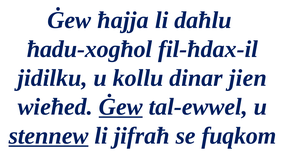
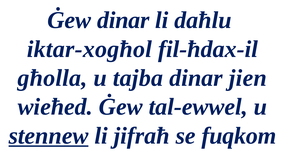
Ġew ħajja: ħajja -> dinar
ħadu-xogħol: ħadu-xogħol -> iktar-xogħol
jidilku: jidilku -> għolla
kollu: kollu -> tajba
Ġew at (121, 106) underline: present -> none
